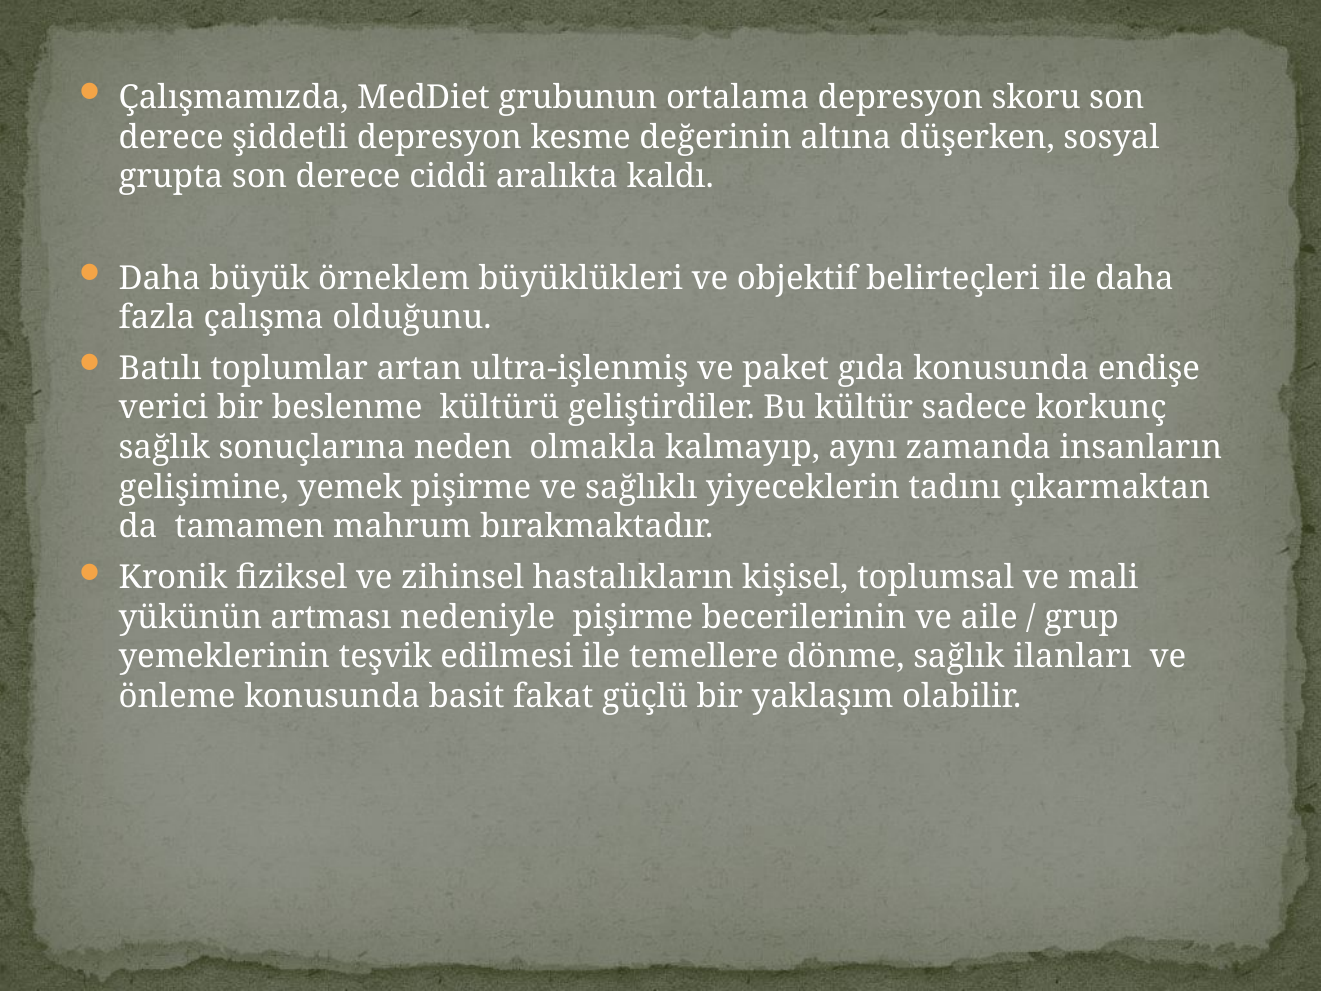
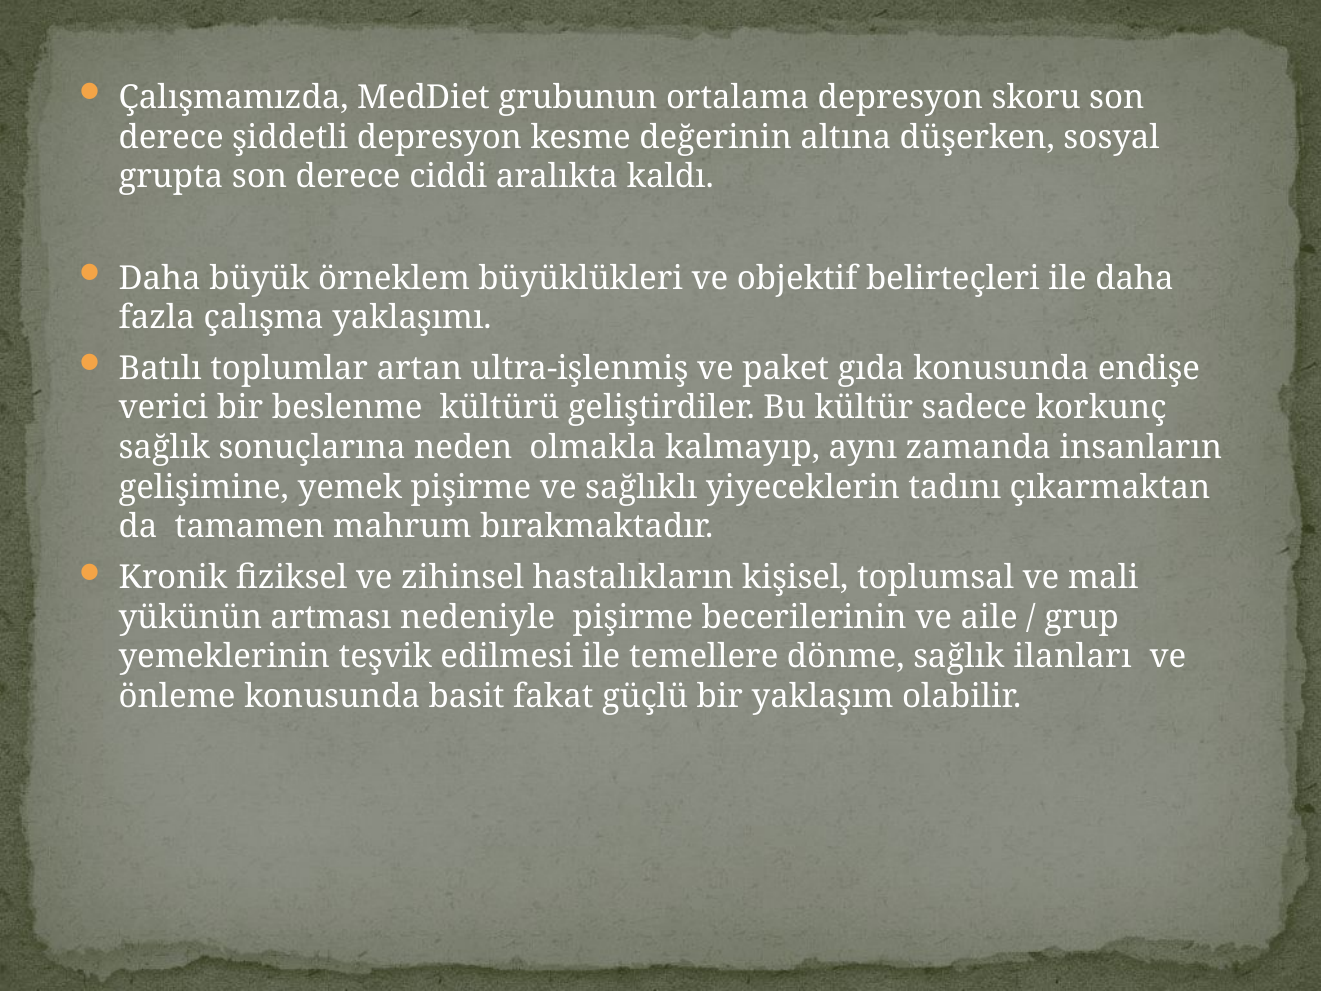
olduğunu: olduğunu -> yaklaşımı
